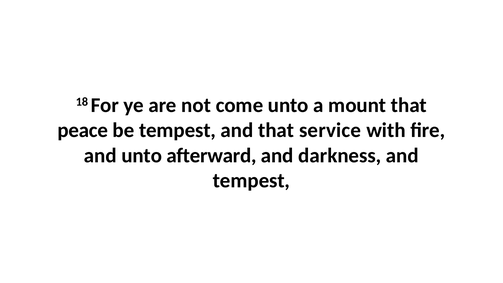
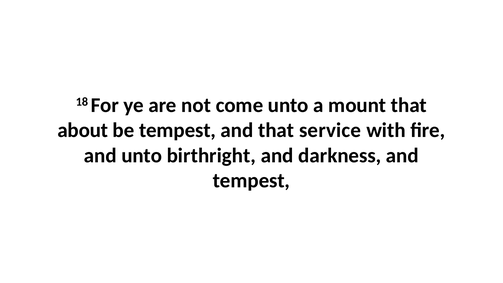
peace: peace -> about
afterward: afterward -> birthright
